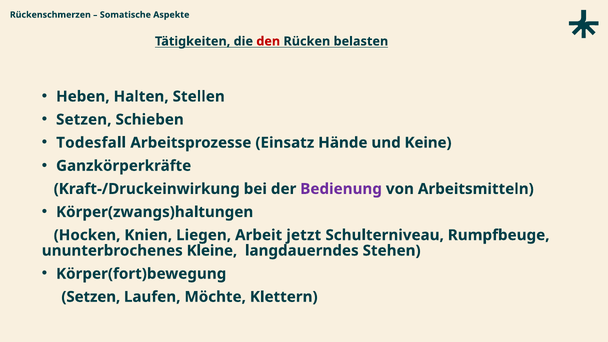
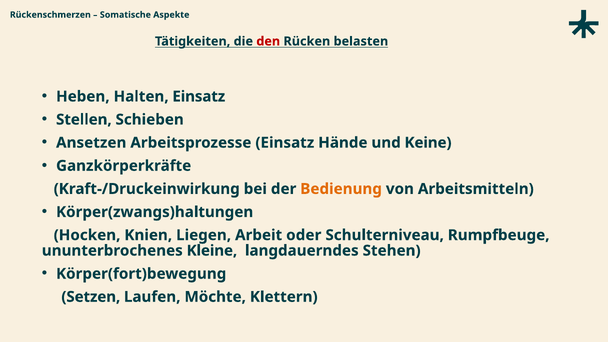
Halten Stellen: Stellen -> Einsatz
Setzen at (84, 120): Setzen -> Stellen
Todesfall: Todesfall -> Ansetzen
Bedienung colour: purple -> orange
jetzt: jetzt -> oder
